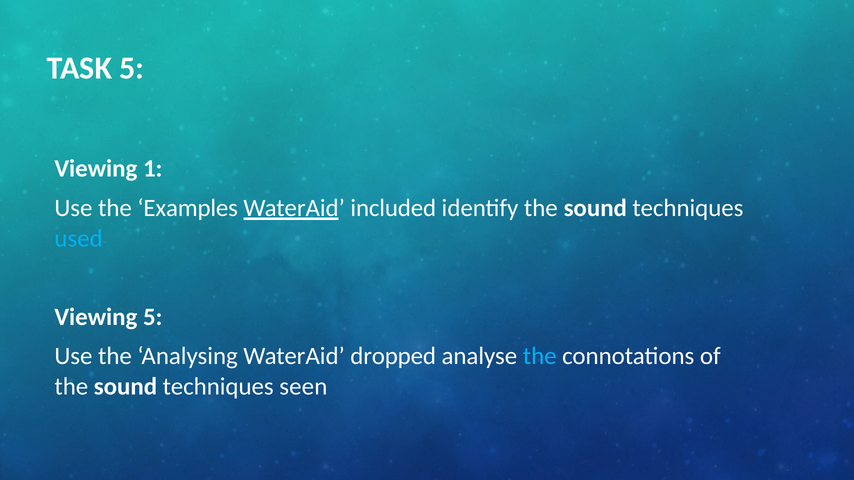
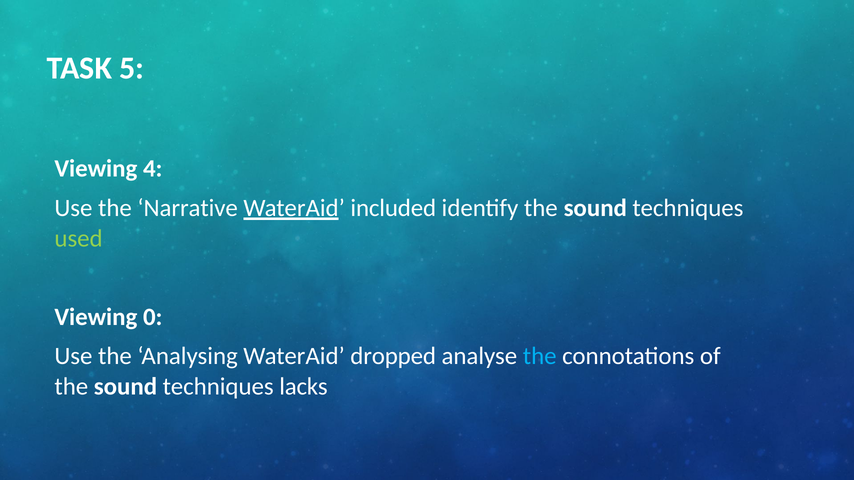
1: 1 -> 4
Examples: Examples -> Narrative
used colour: light blue -> light green
Viewing 5: 5 -> 0
seen: seen -> lacks
